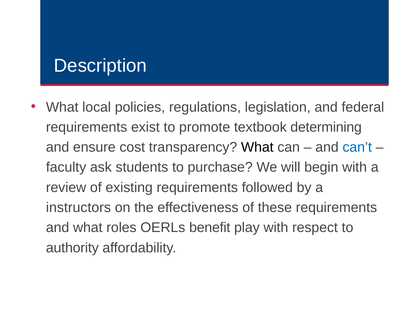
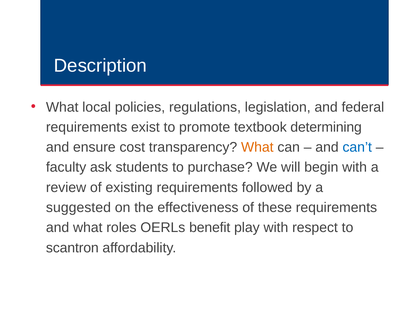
What at (257, 147) colour: black -> orange
instructors: instructors -> suggested
authority: authority -> scantron
